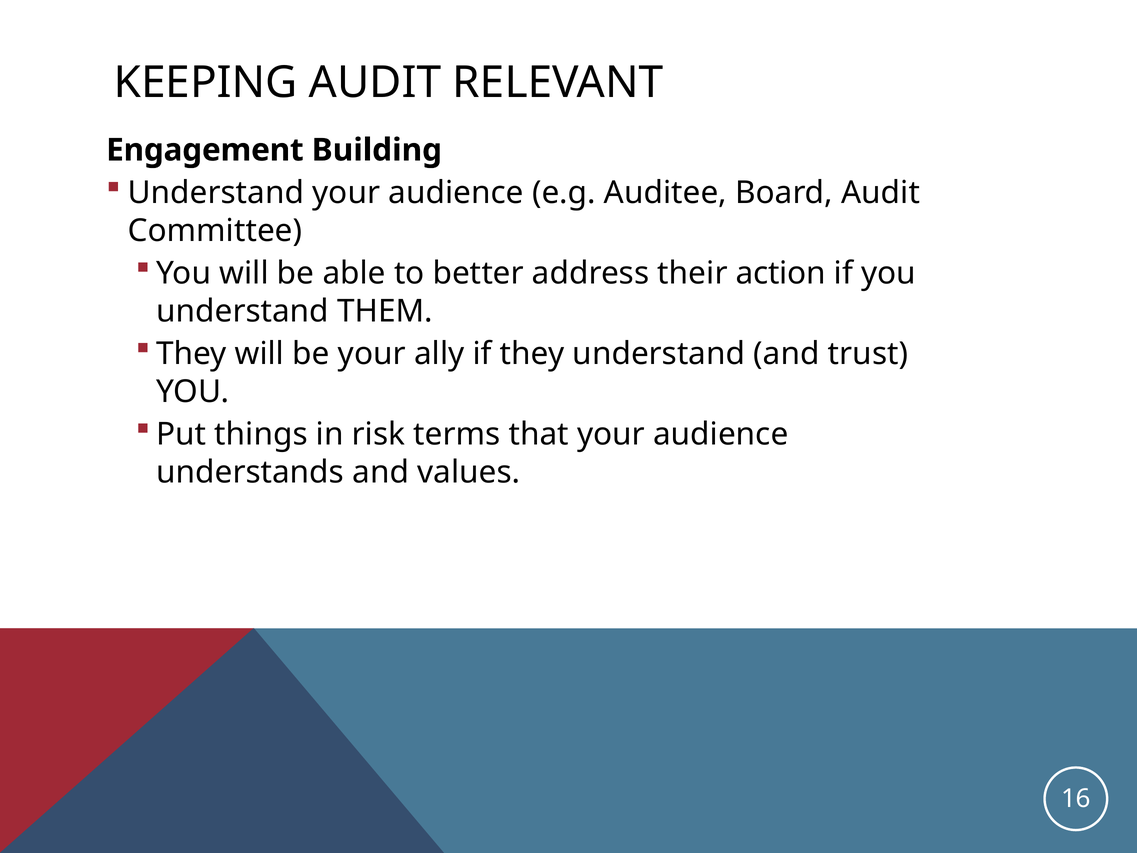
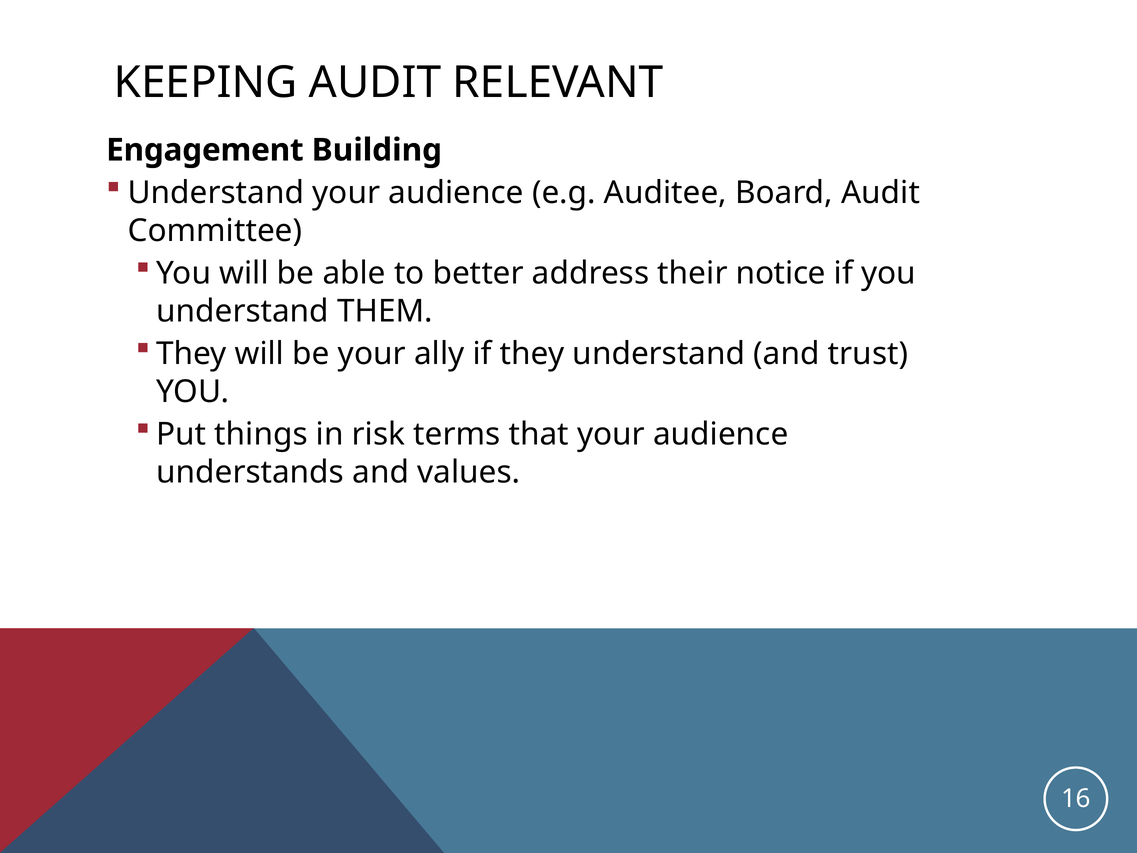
action: action -> notice
